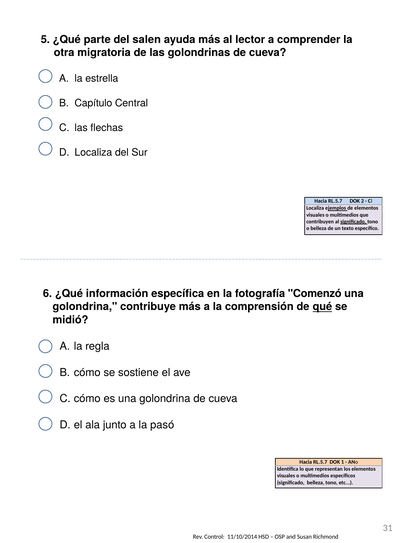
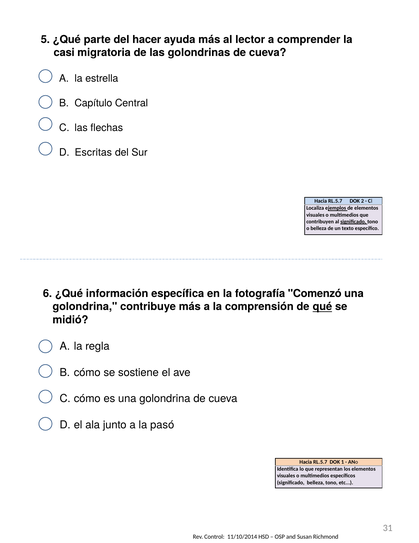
salen: salen -> hacer
otra: otra -> casi
Localiza at (93, 152): Localiza -> Escritas
